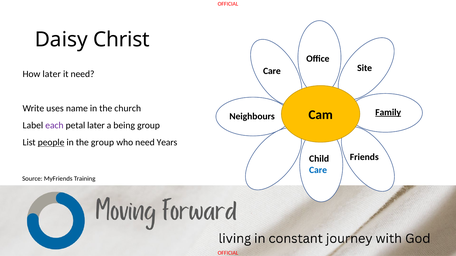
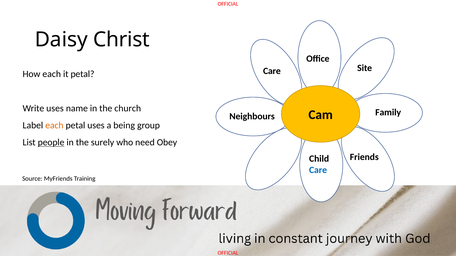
How later: later -> each
it need: need -> petal
Family underline: present -> none
each at (54, 126) colour: purple -> orange
petal later: later -> uses
the group: group -> surely
Years: Years -> Obey
